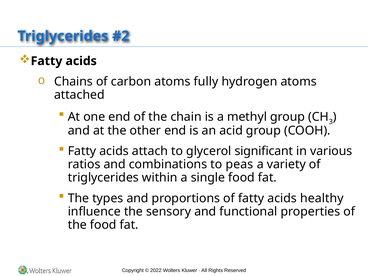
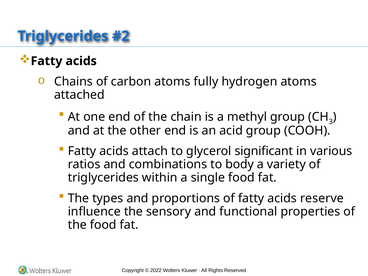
peas: peas -> body
healthy: healthy -> reserve
